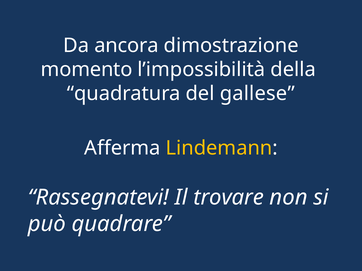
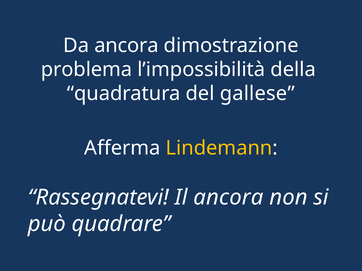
momento: momento -> problema
Il trovare: trovare -> ancora
